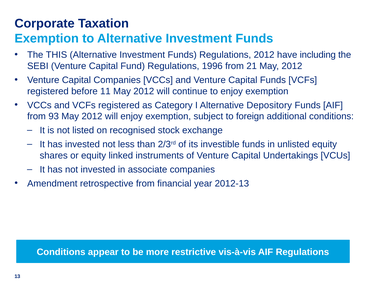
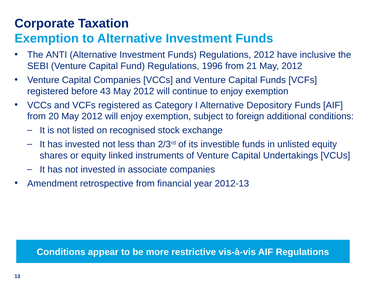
THIS: THIS -> ANTI
including: including -> inclusive
11: 11 -> 43
93: 93 -> 20
